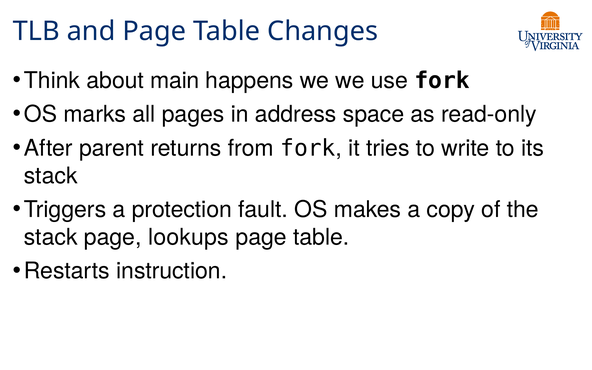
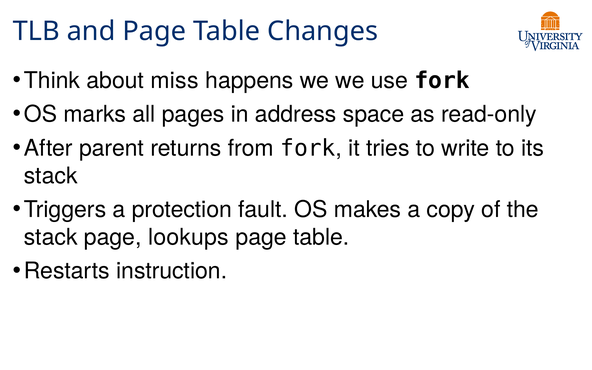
main: main -> miss
